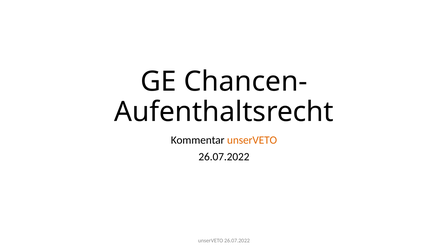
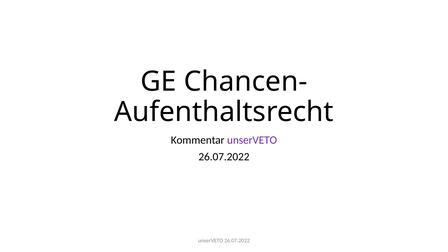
unserVETO at (252, 140) colour: orange -> purple
